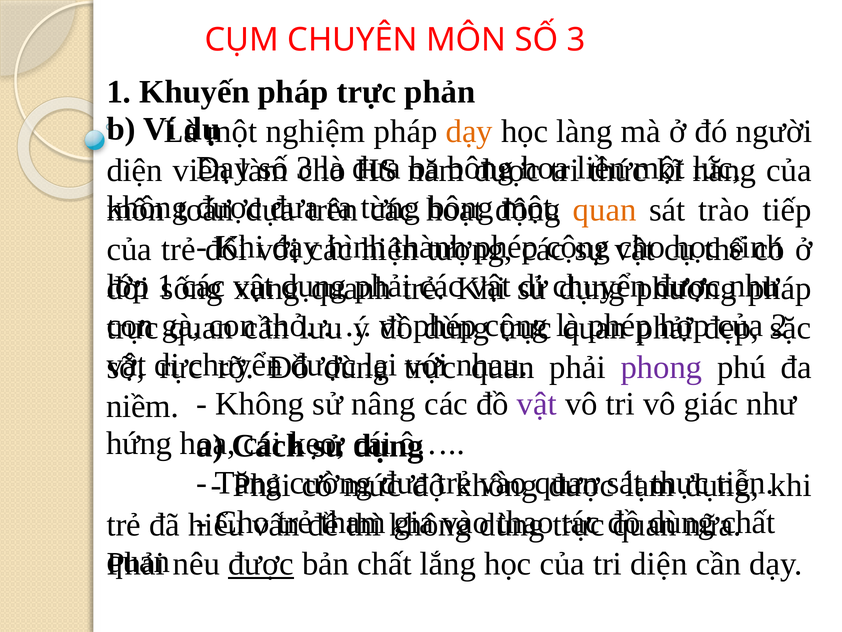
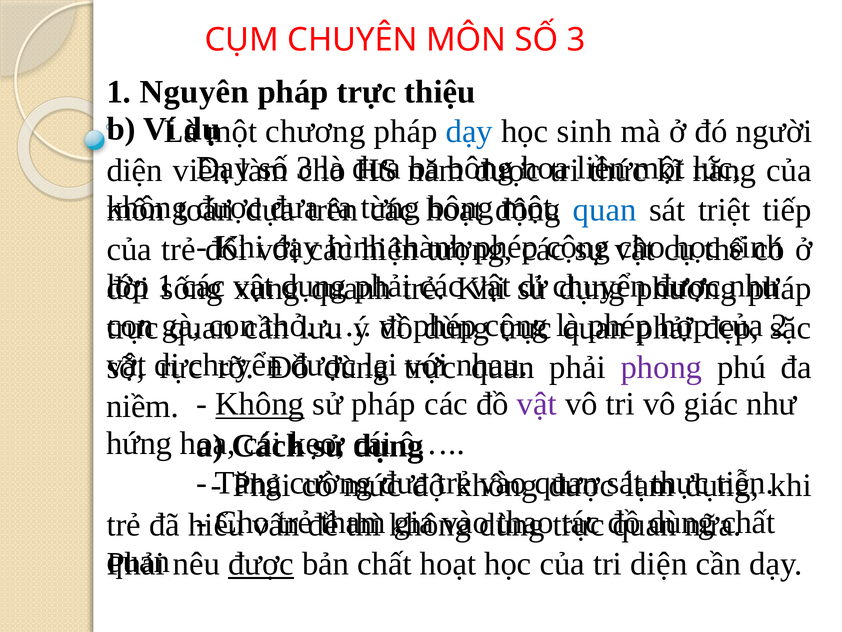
Khuyến: Khuyến -> Nguyên
phản: phản -> thiệu
nghiệm: nghiệm -> chương
dạy at (469, 131) colour: orange -> blue
làng at (584, 131): làng -> sinh
quan at (605, 210) colour: orange -> blue
trào: trào -> triệt
Không at (260, 404) underline: none -> present
sử nâng: nâng -> pháp
chất lắng: lắng -> hoạt
